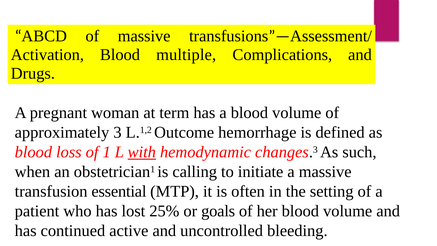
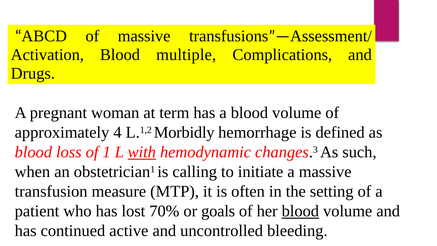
3: 3 -> 4
Outcome: Outcome -> Morbidly
essential: essential -> measure
25%: 25% -> 70%
blood at (300, 211) underline: none -> present
